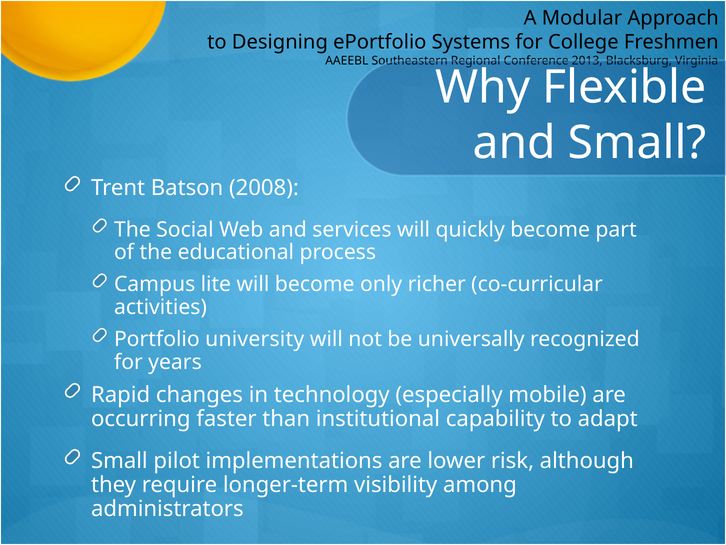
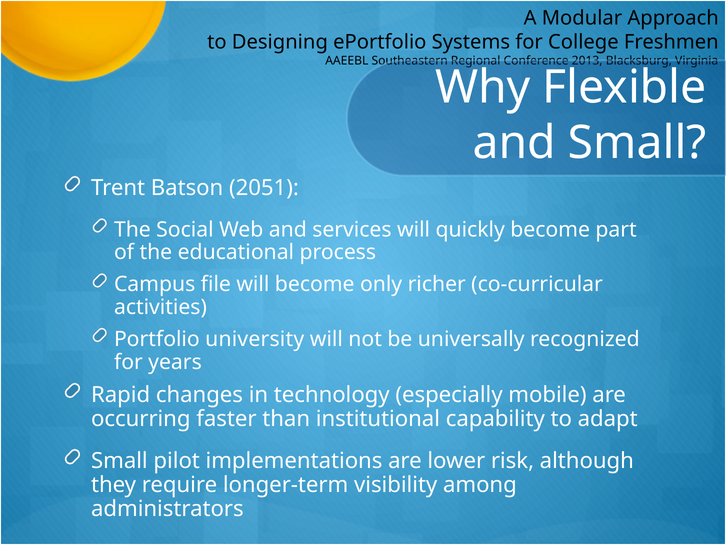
2008: 2008 -> 2051
lite: lite -> file
